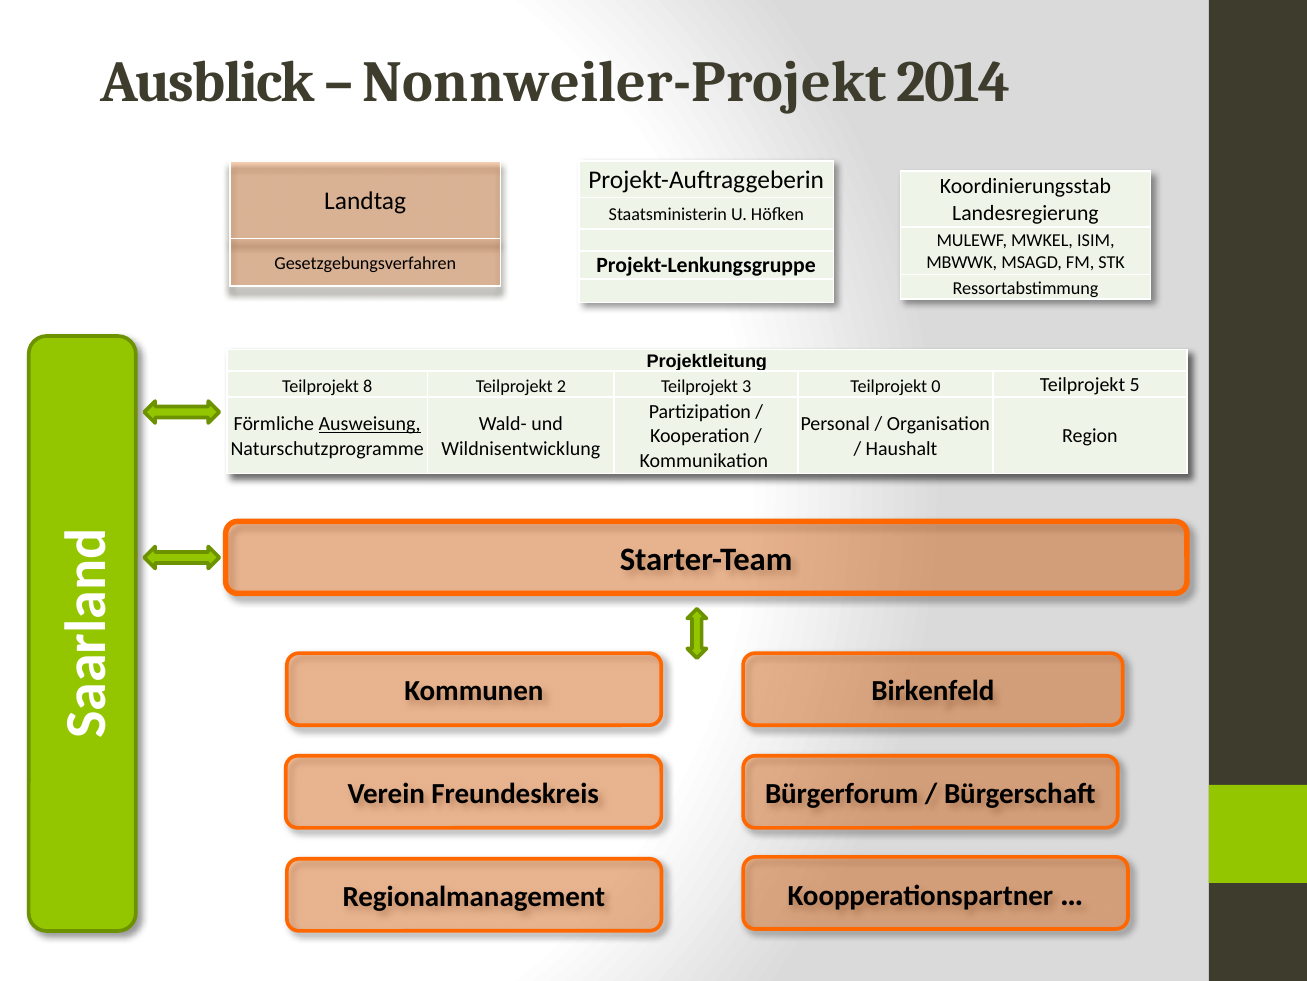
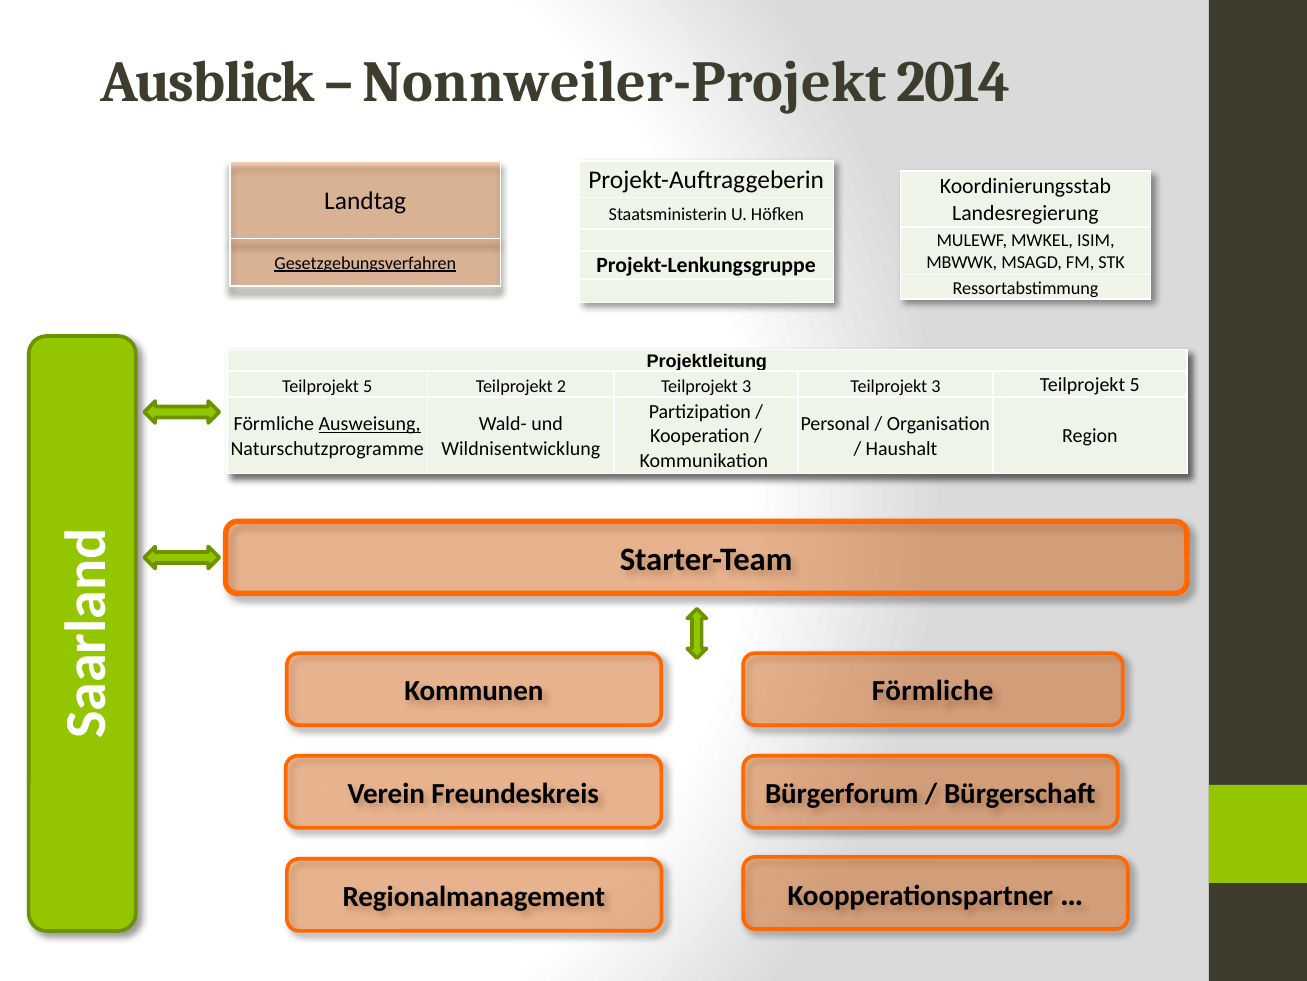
Gesetzgebungsverfahren underline: none -> present
8 at (368, 386): 8 -> 5
3 Teilprojekt 0: 0 -> 3
Birkenfeld at (933, 691): Birkenfeld -> Förmliche
